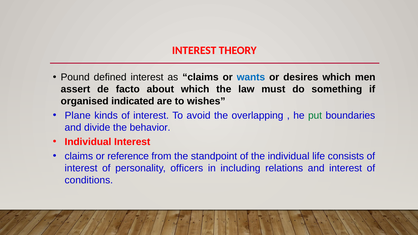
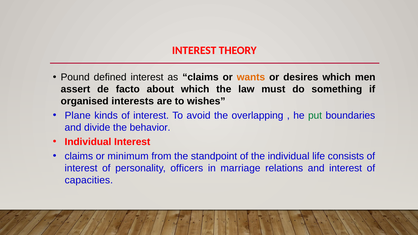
wants colour: blue -> orange
indicated: indicated -> interests
reference: reference -> minimum
including: including -> marriage
conditions: conditions -> capacities
